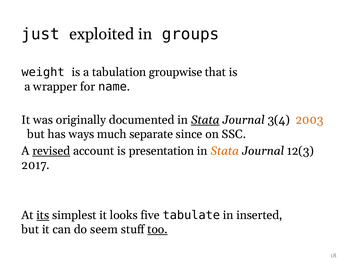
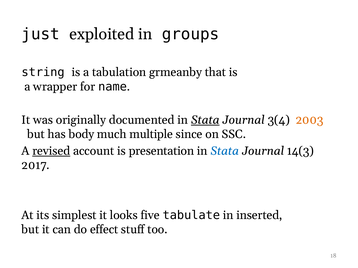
weight: weight -> string
groupwise: groupwise -> grmeanby
ways: ways -> body
separate: separate -> multiple
Stata at (225, 151) colour: orange -> blue
12(3: 12(3 -> 14(3
its underline: present -> none
seem: seem -> effect
too underline: present -> none
